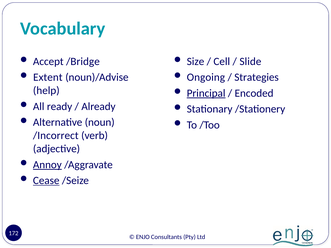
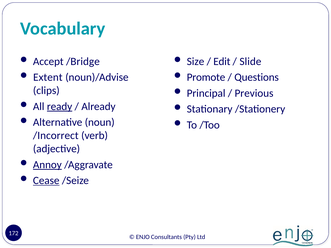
Cell: Cell -> Edit
Ongoing: Ongoing -> Promote
Strategies: Strategies -> Questions
help: help -> clips
Principal underline: present -> none
Encoded: Encoded -> Previous
ready underline: none -> present
